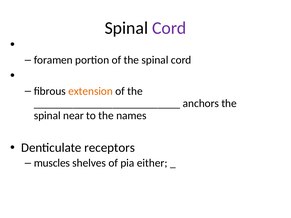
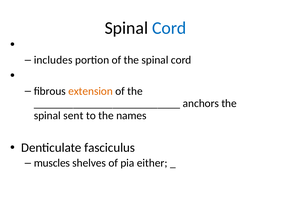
Cord at (169, 28) colour: purple -> blue
foramen: foramen -> includes
near: near -> sent
receptors: receptors -> fasciculus
